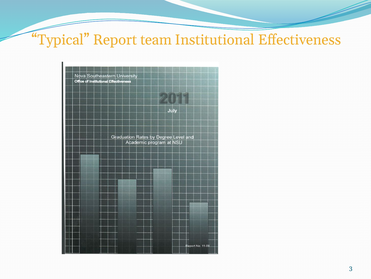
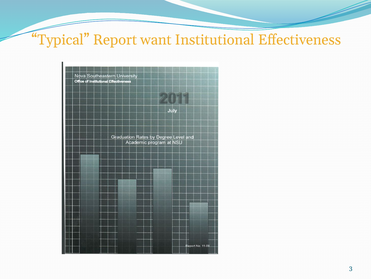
team: team -> want
